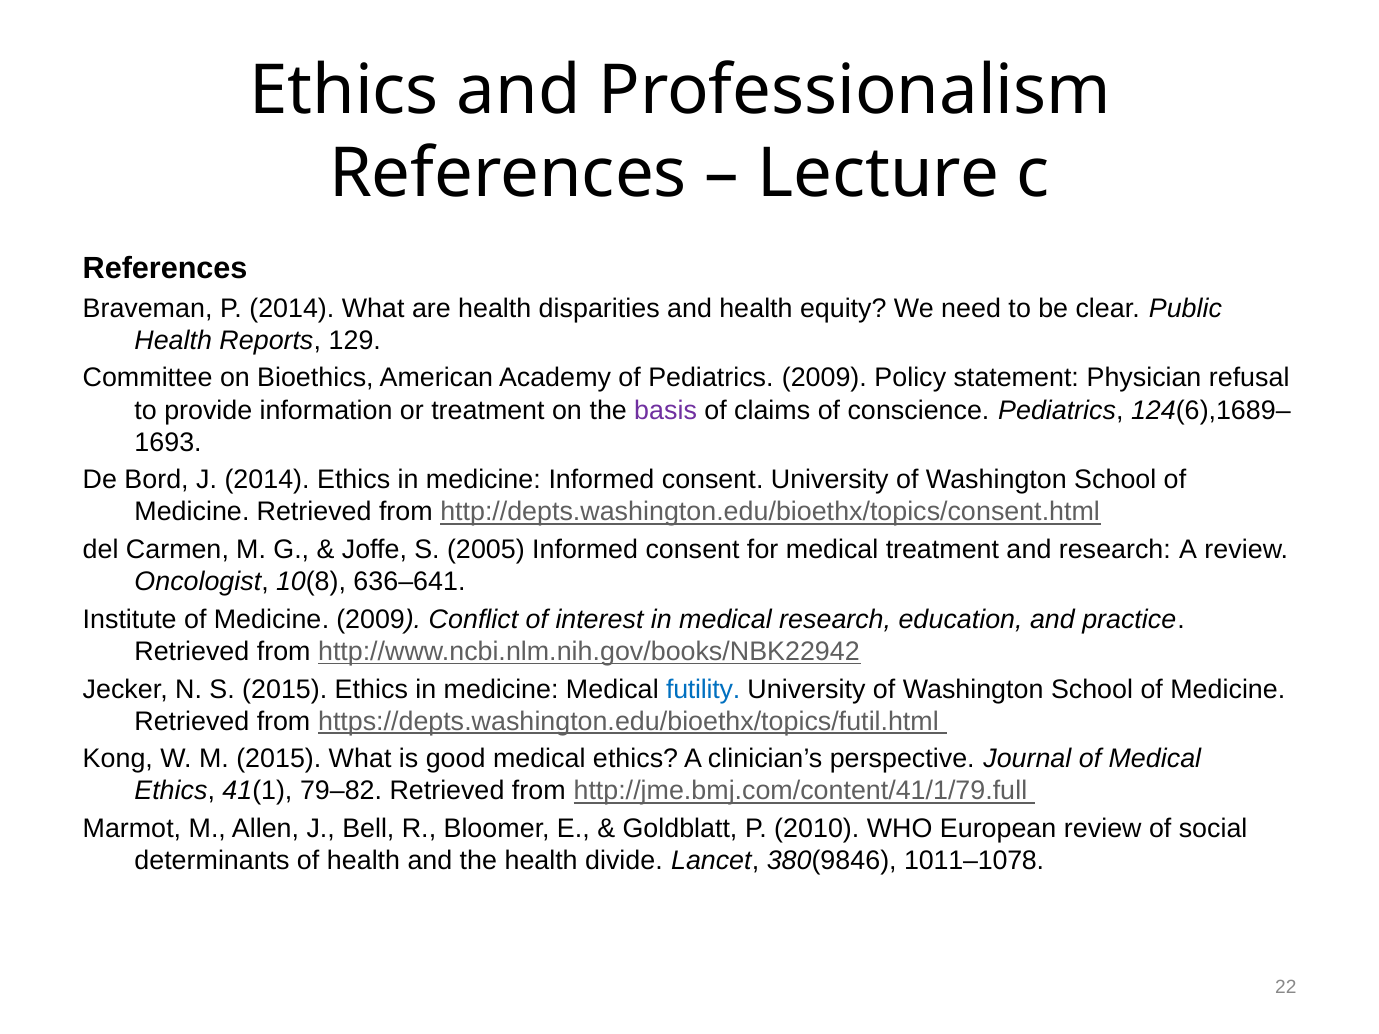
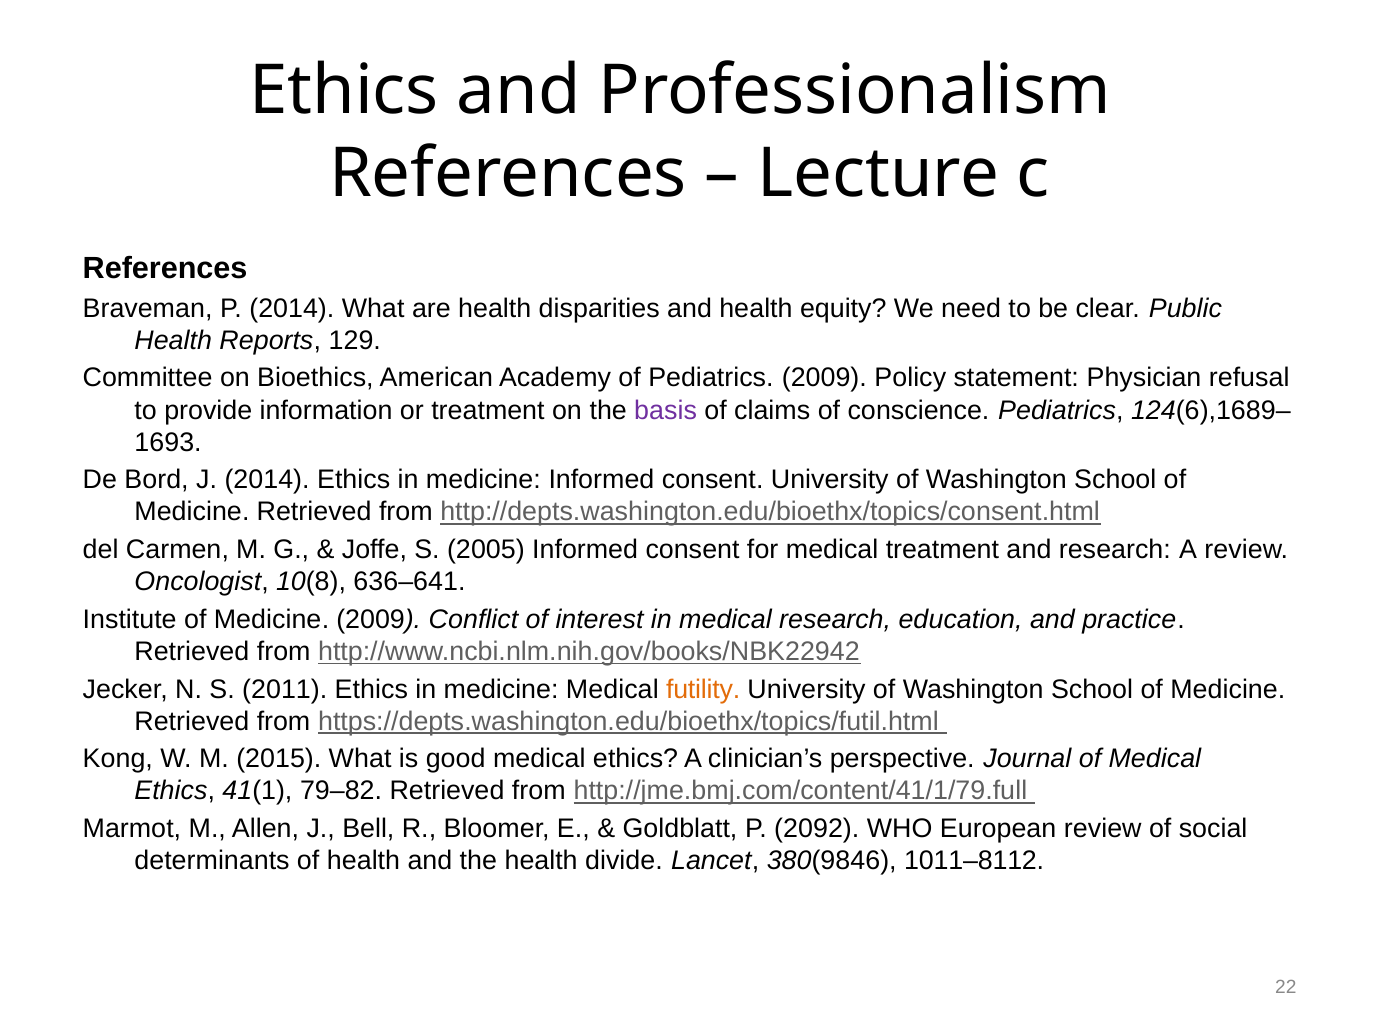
S 2015: 2015 -> 2011
futility colour: blue -> orange
2010: 2010 -> 2092
1011–1078: 1011–1078 -> 1011–8112
